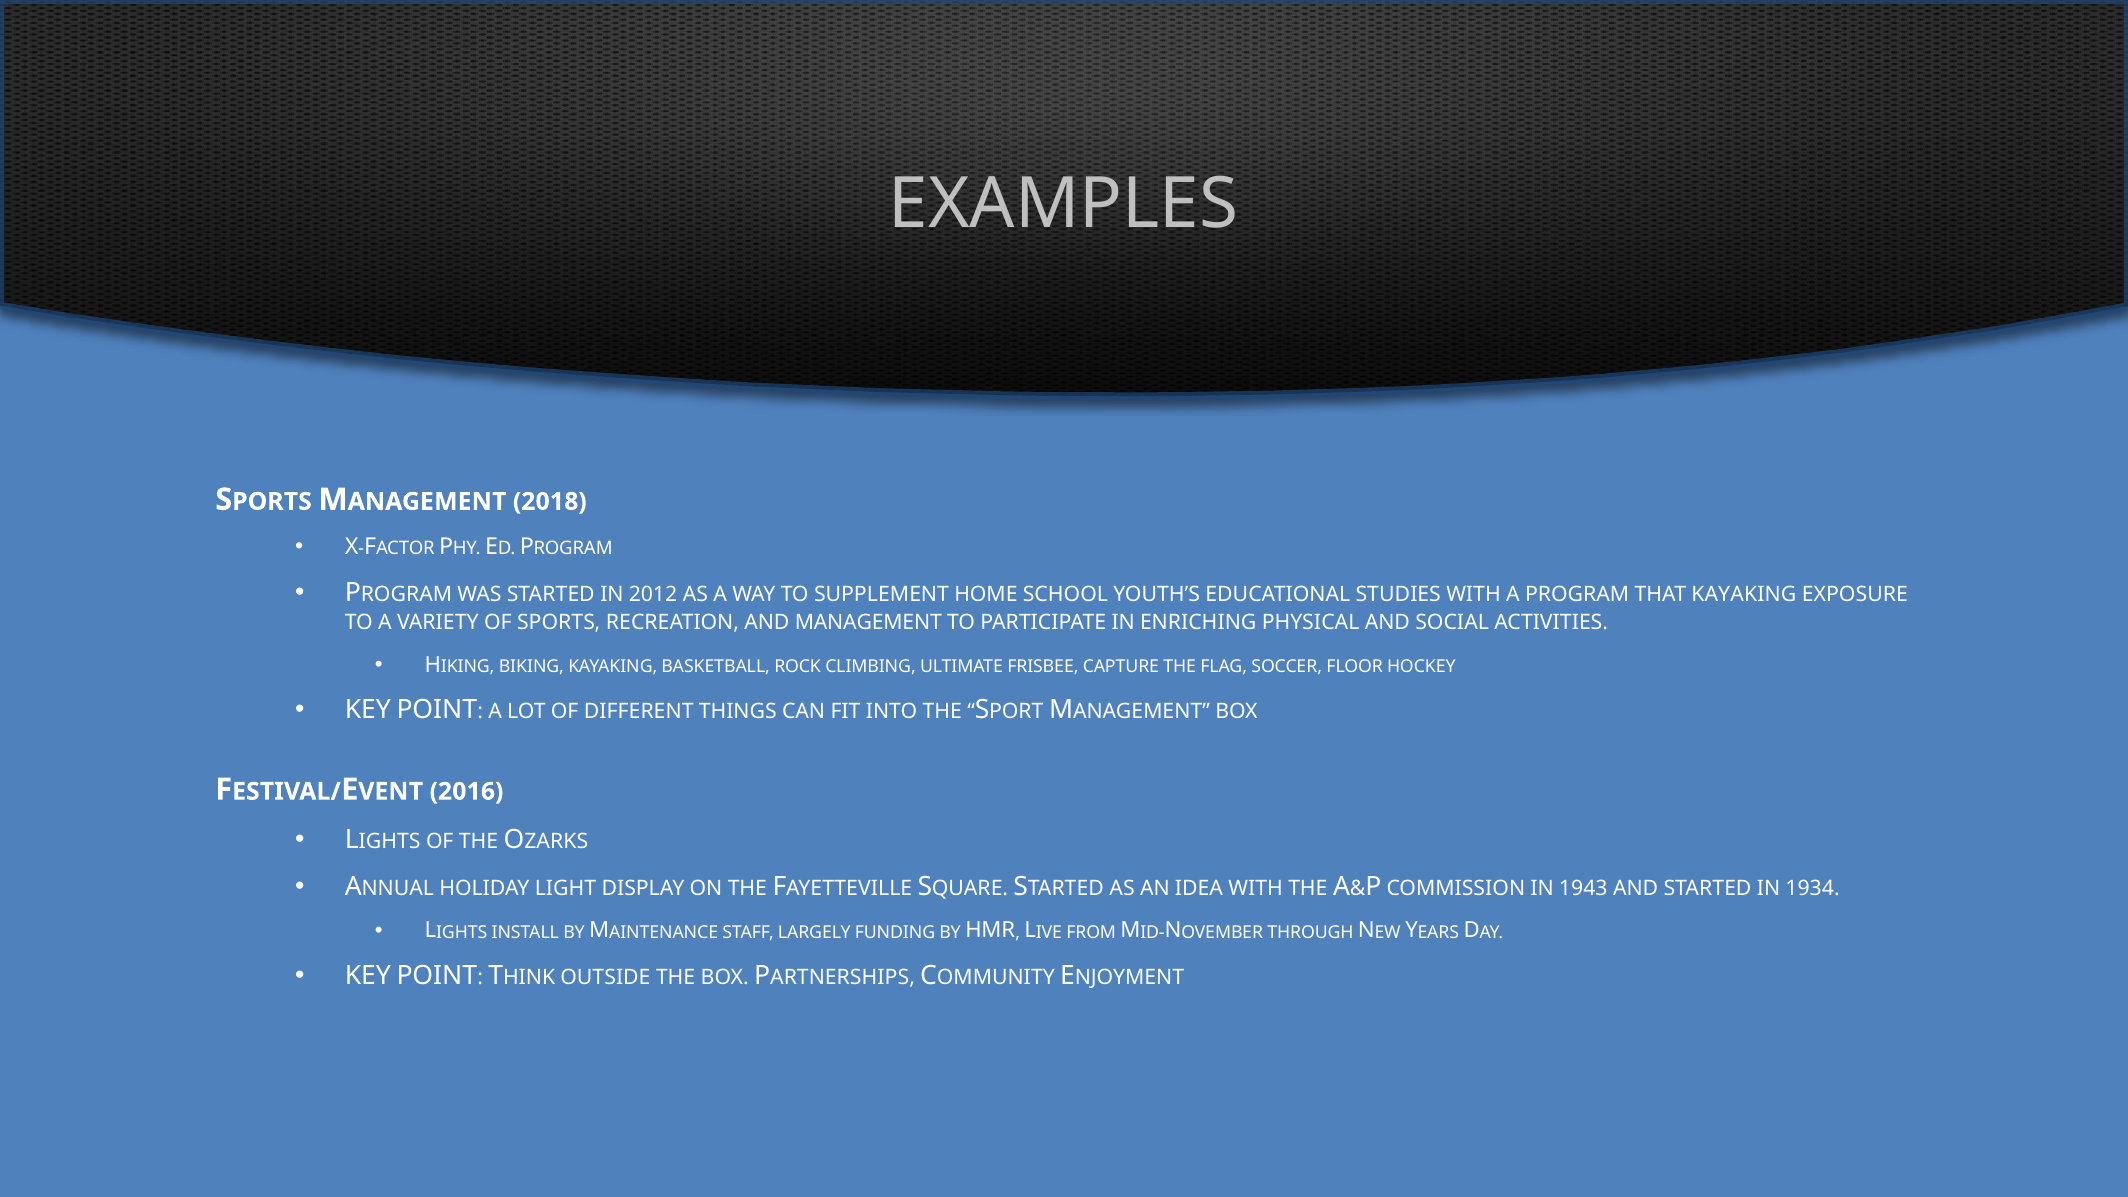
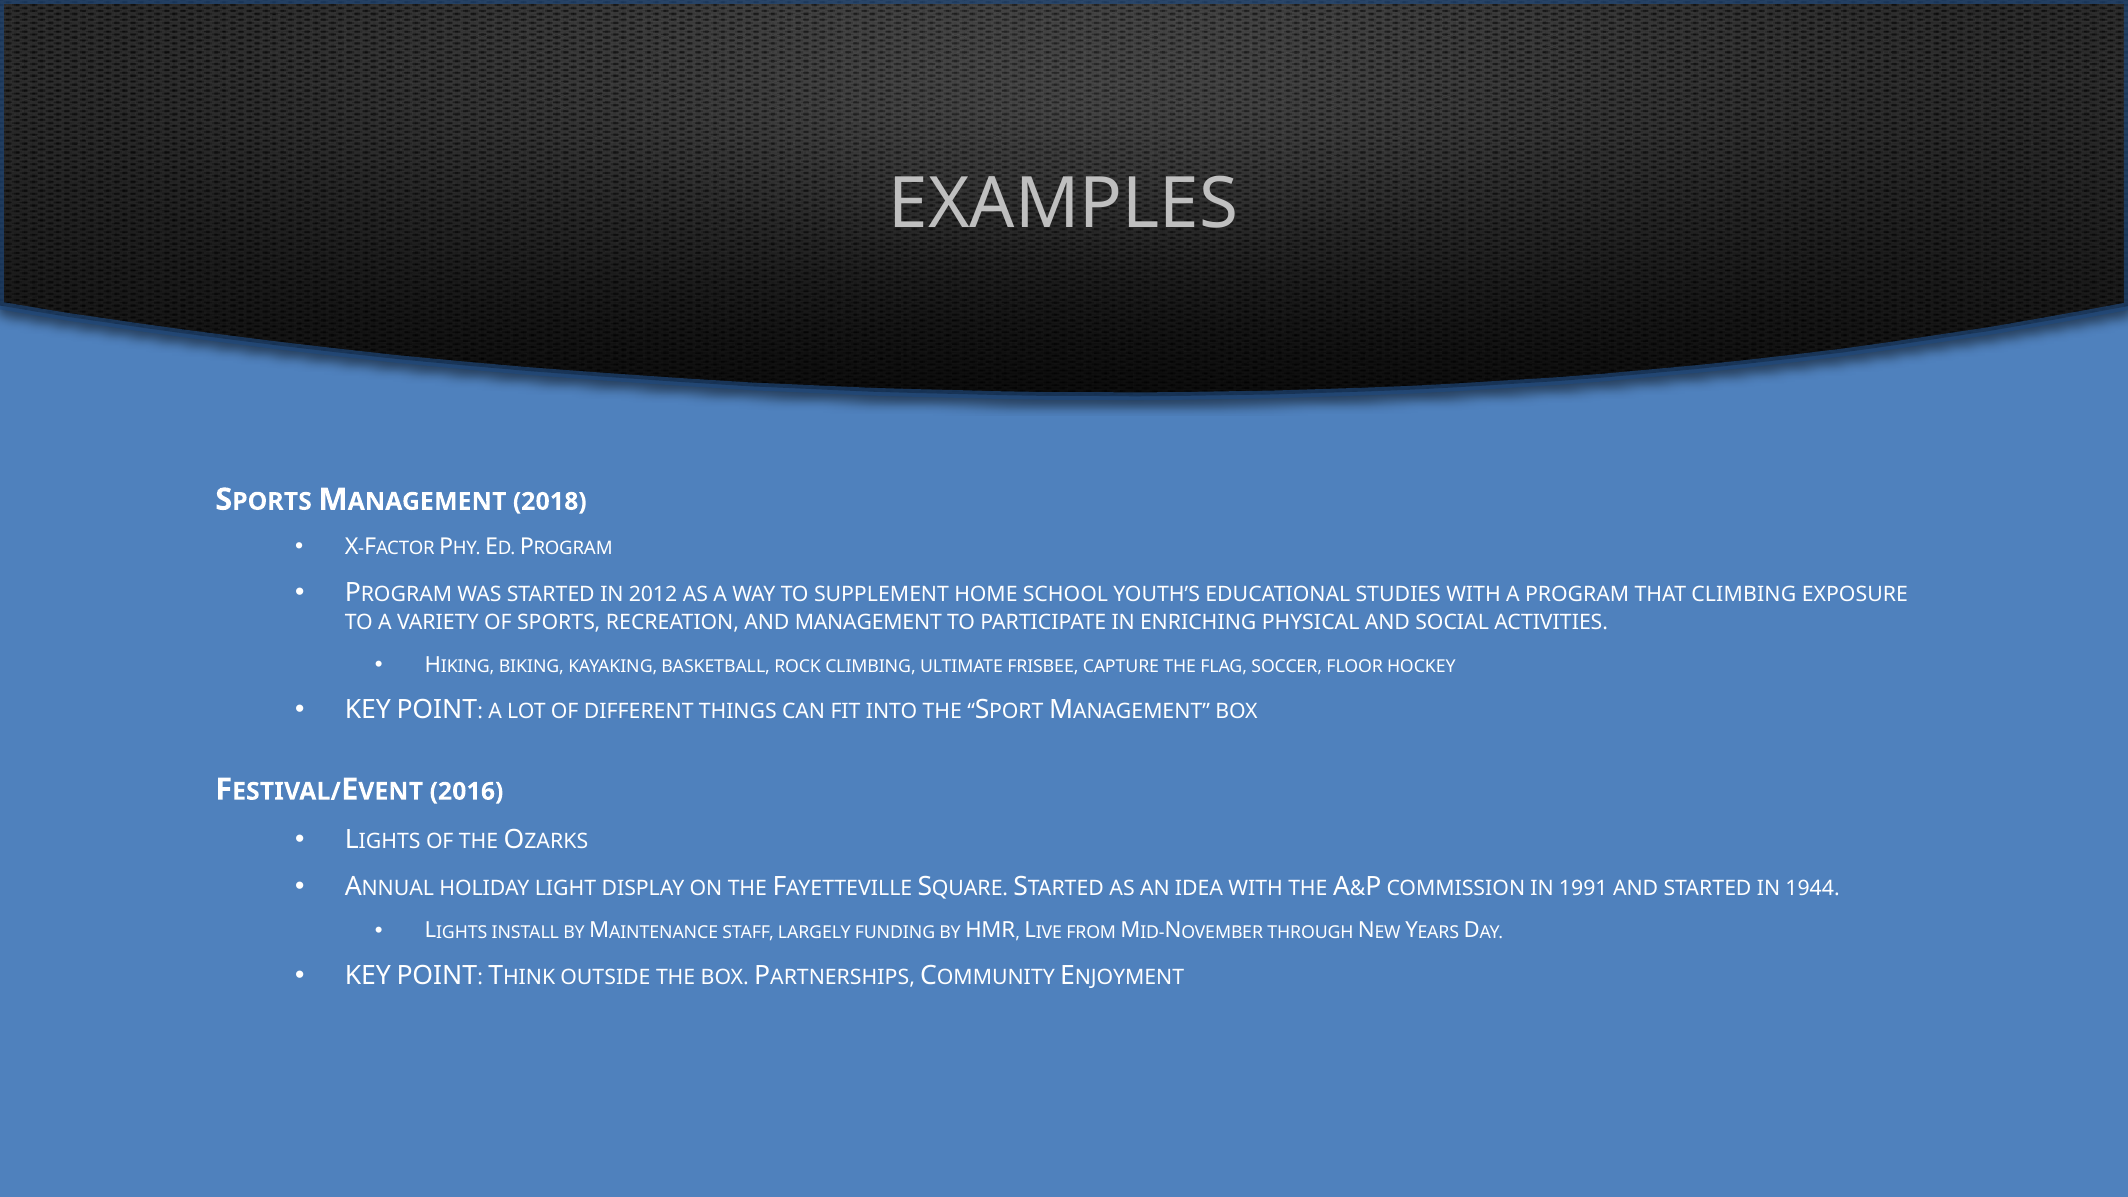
THAT KAYAKING: KAYAKING -> CLIMBING
1943: 1943 -> 1991
1934: 1934 -> 1944
